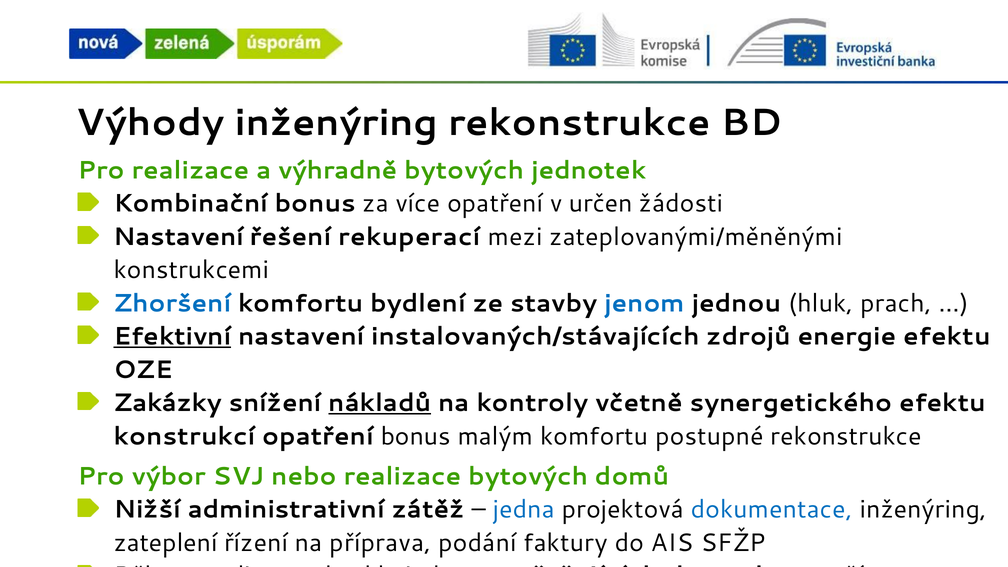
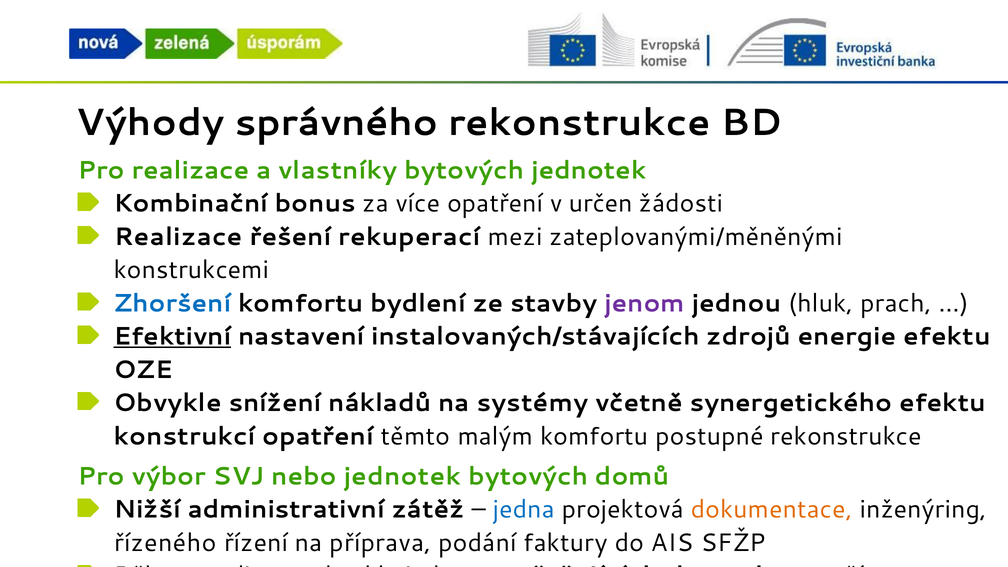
Výhody inženýring: inženýring -> správného
výhradně: výhradně -> vlastníky
Nastavení at (178, 237): Nastavení -> Realizace
jenom colour: blue -> purple
Zakázky at (168, 403): Zakázky -> Obvykle
nákladů underline: present -> none
kontroly: kontroly -> systémy
opatření bonus: bonus -> těmto
nebo realizace: realizace -> jednotek
dokumentace colour: blue -> orange
zateplení: zateplení -> řízeného
